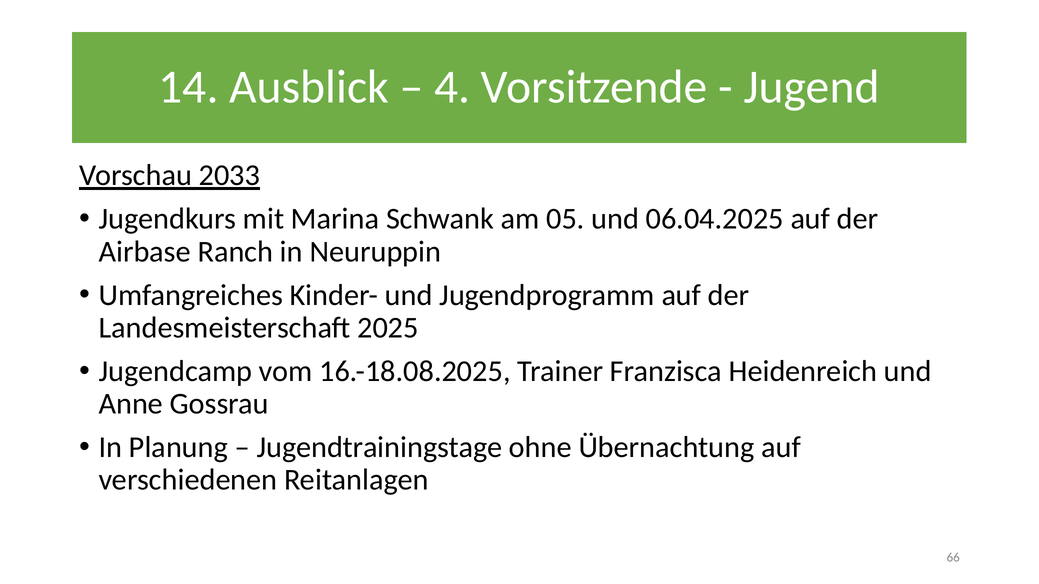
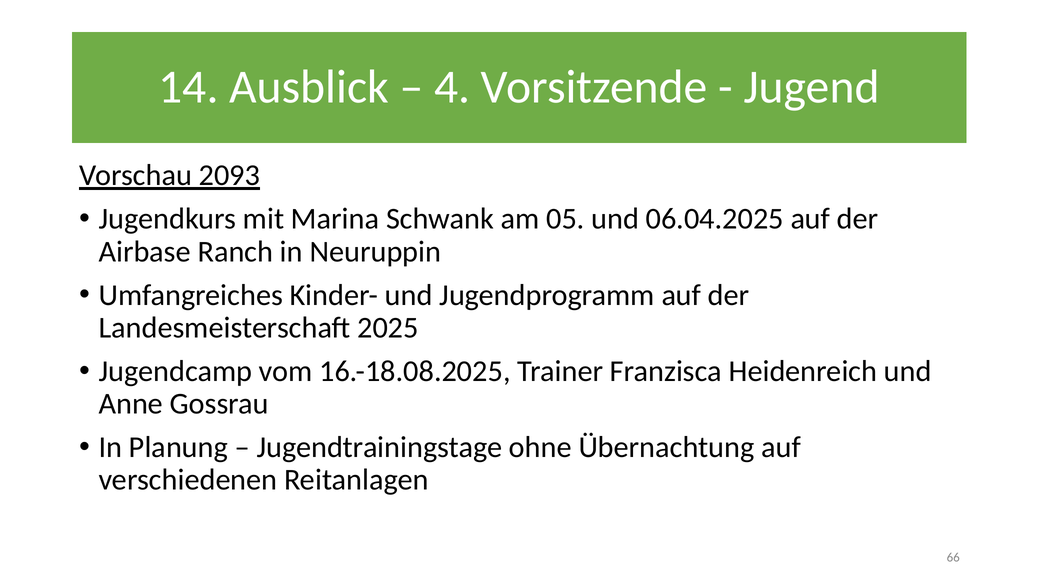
2033: 2033 -> 2093
